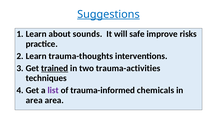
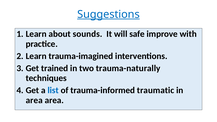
risks: risks -> with
trauma-thoughts: trauma-thoughts -> trauma-imagined
trained underline: present -> none
trauma-activities: trauma-activities -> trauma-naturally
list colour: purple -> blue
chemicals: chemicals -> traumatic
